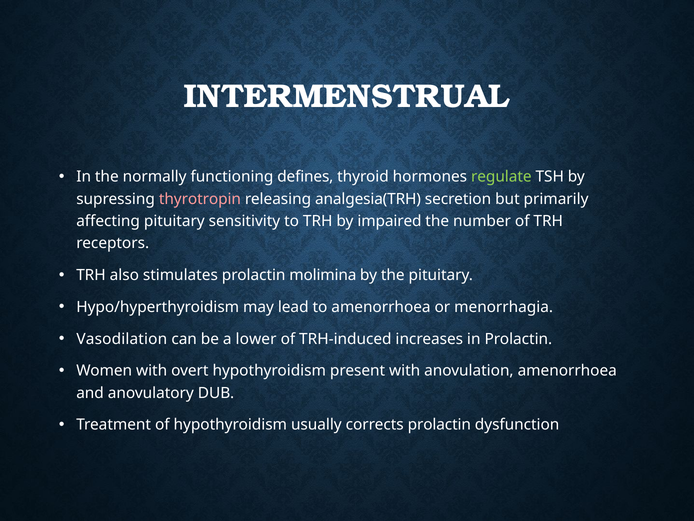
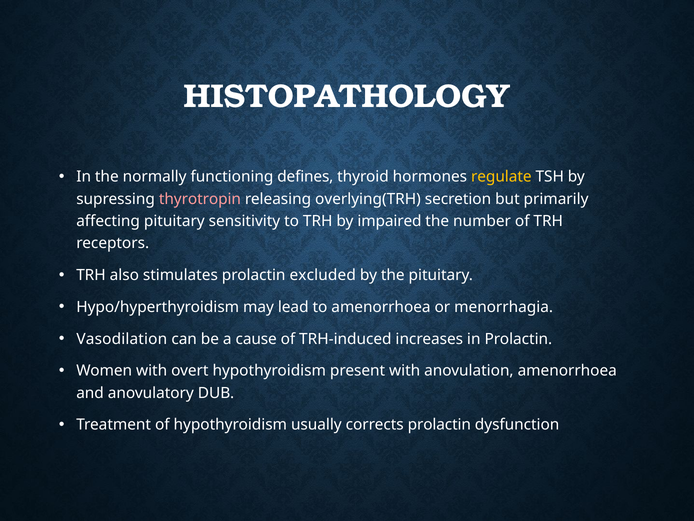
INTERMENSTRUAL: INTERMENSTRUAL -> HISTOPATHOLOGY
regulate colour: light green -> yellow
analgesia(TRH: analgesia(TRH -> overlying(TRH
molimina: molimina -> excluded
lower: lower -> cause
